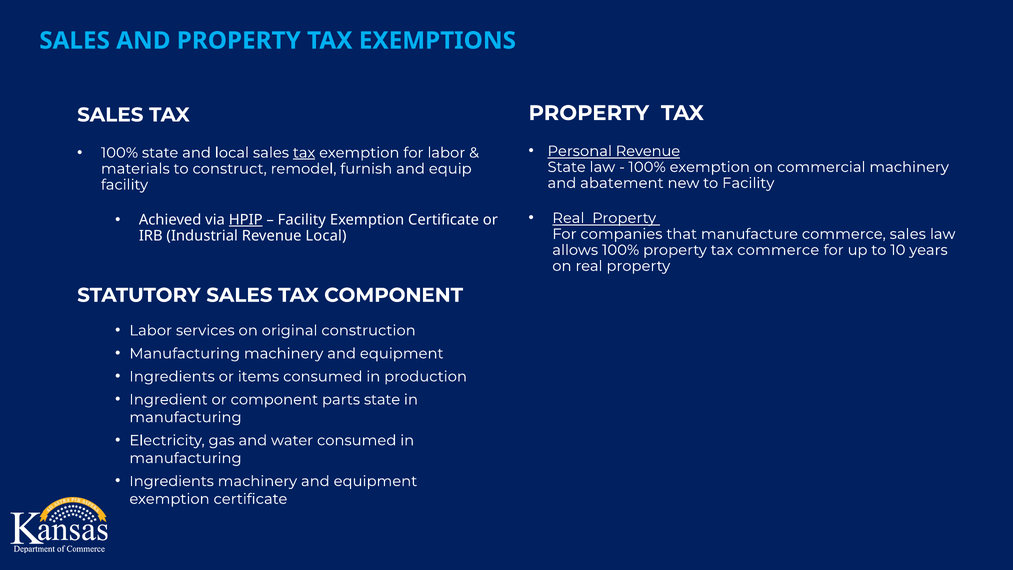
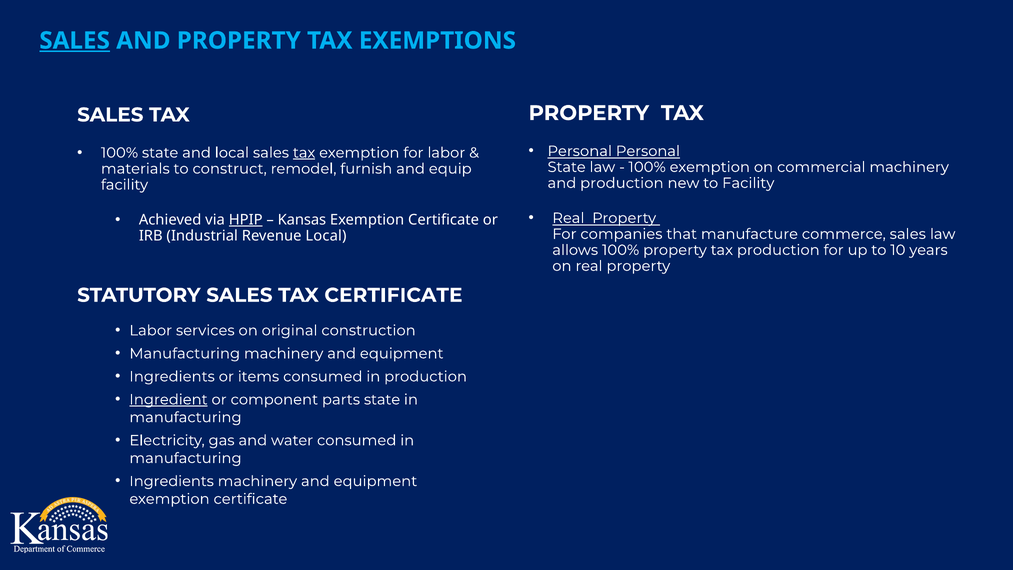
SALES at (75, 41) underline: none -> present
Personal Revenue: Revenue -> Personal
and abatement: abatement -> production
Facility at (302, 220): Facility -> Kansas
tax commerce: commerce -> production
TAX COMPONENT: COMPONENT -> CERTIFICATE
Ingredient underline: none -> present
